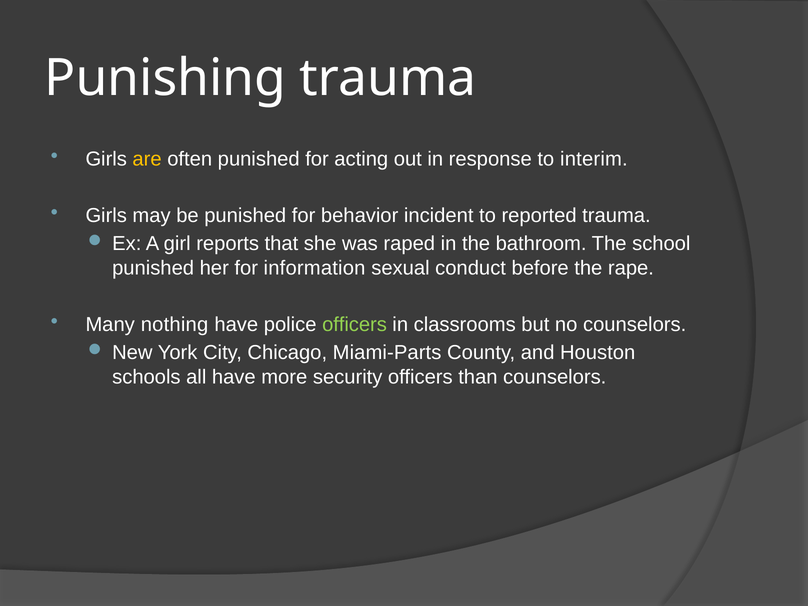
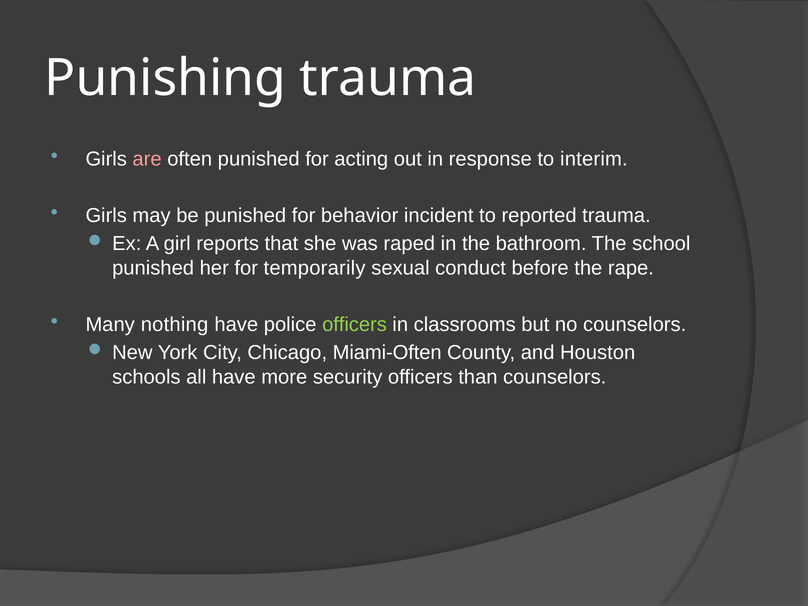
are colour: yellow -> pink
information: information -> temporarily
Miami-Parts: Miami-Parts -> Miami-Often
